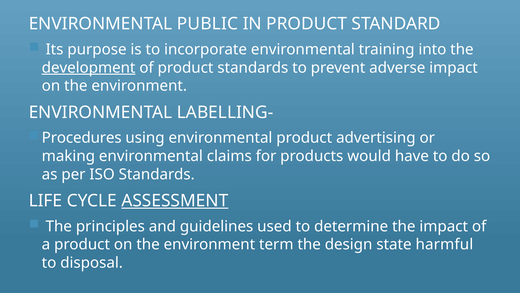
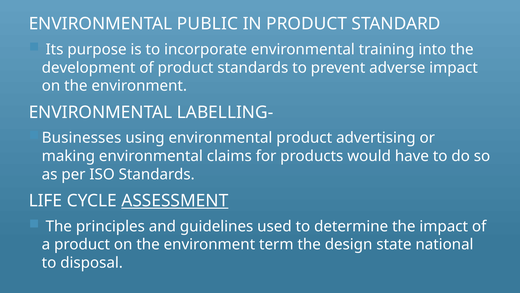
development underline: present -> none
Procedures: Procedures -> Businesses
harmful: harmful -> national
